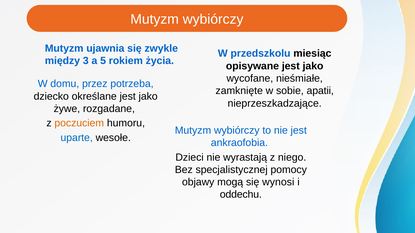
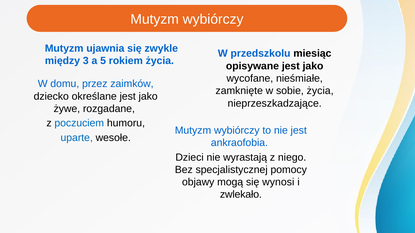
potrzeba: potrzeba -> zaimków
sobie apatii: apatii -> życia
poczuciem colour: orange -> blue
oddechu: oddechu -> zwlekało
